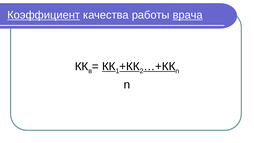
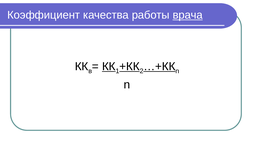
Коэффициент underline: present -> none
